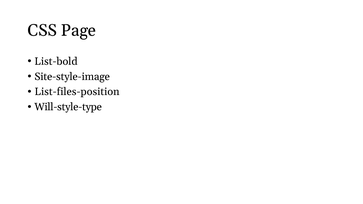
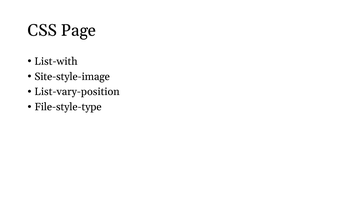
List-bold: List-bold -> List-with
List-files-position: List-files-position -> List-vary-position
Will-style-type: Will-style-type -> File-style-type
